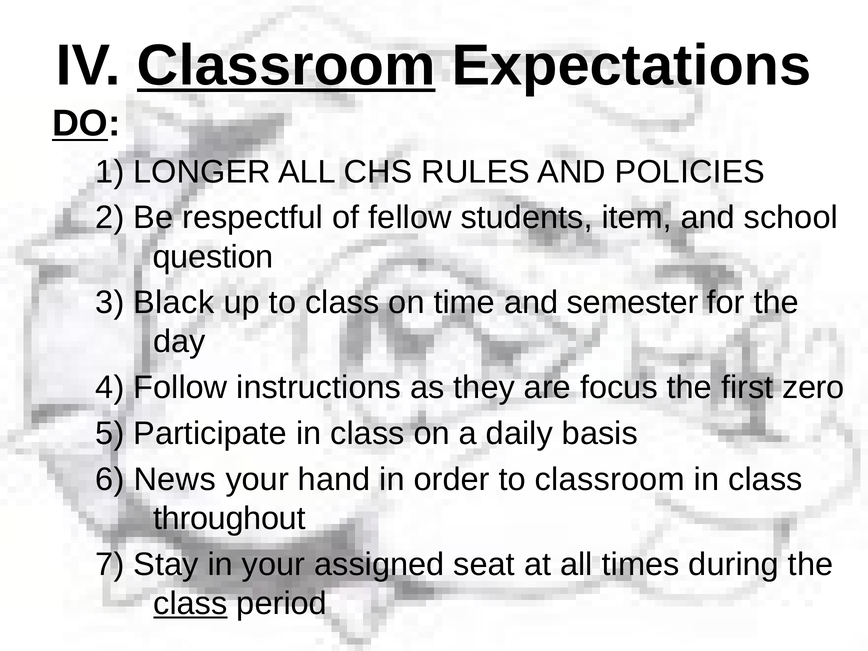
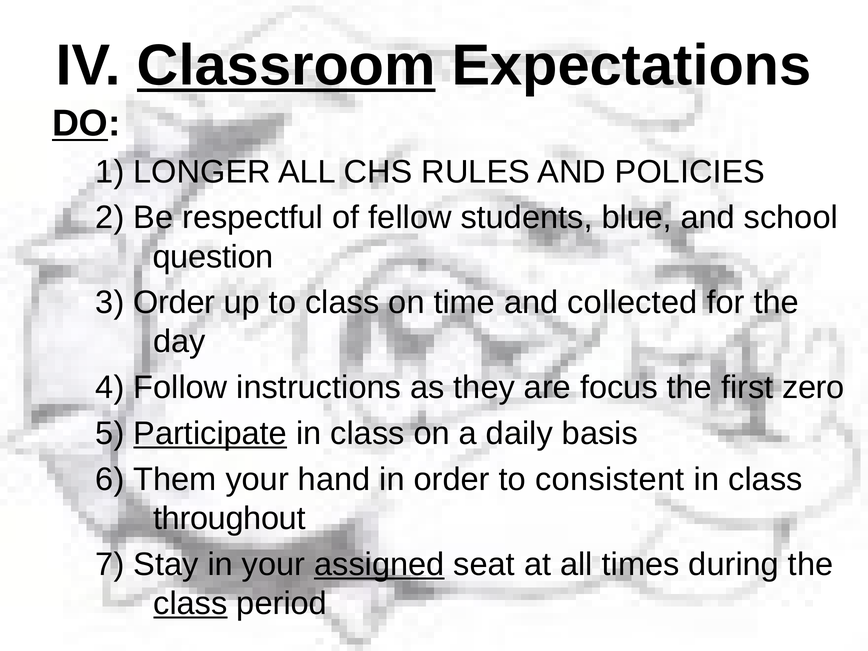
item: item -> blue
3 Black: Black -> Order
semester: semester -> collected
Participate underline: none -> present
News: News -> Them
to classroom: classroom -> consistent
assigned underline: none -> present
